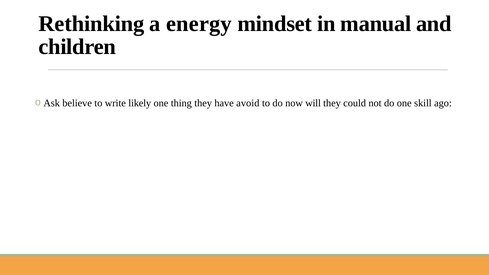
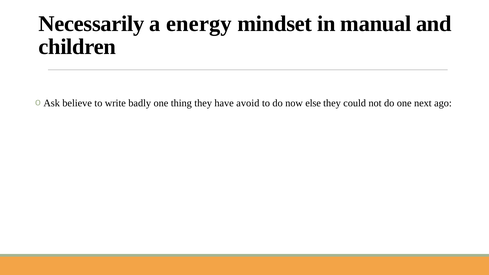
Rethinking: Rethinking -> Necessarily
likely: likely -> badly
will: will -> else
skill: skill -> next
